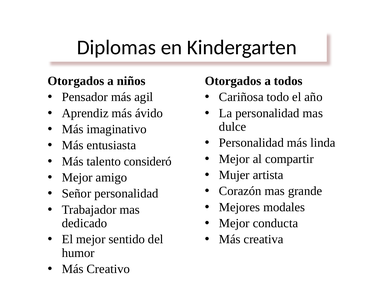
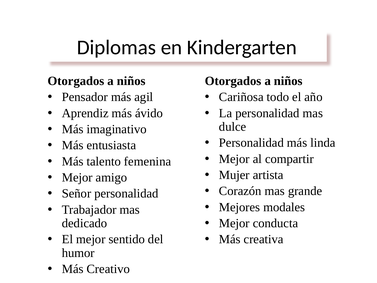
todos at (288, 81): todos -> niños
consideró: consideró -> femenina
